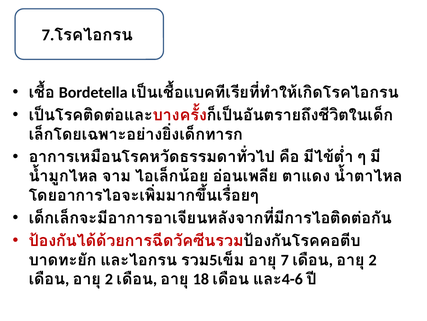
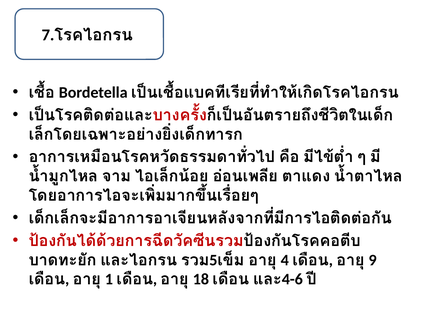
7 at (285, 259): 7 -> 4
2 at (373, 259): 2 -> 9
2 at (109, 279): 2 -> 1
